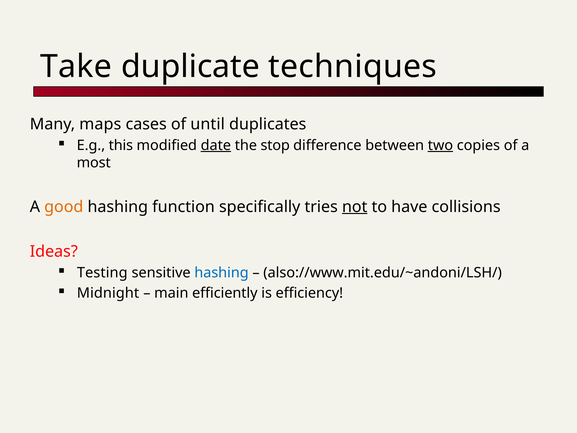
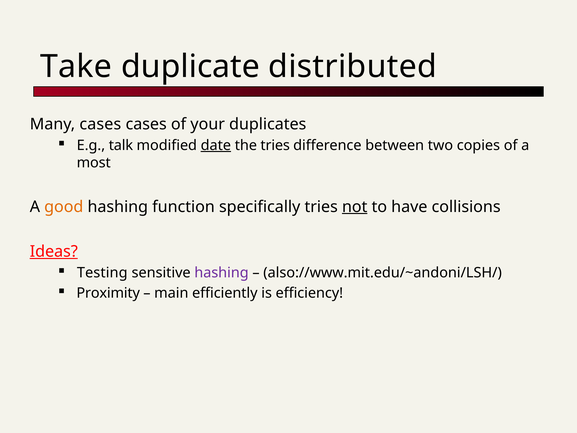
techniques: techniques -> distributed
Many maps: maps -> cases
until: until -> your
this: this -> talk
the stop: stop -> tries
two underline: present -> none
Ideas underline: none -> present
hashing at (221, 273) colour: blue -> purple
Midnight: Midnight -> Proximity
